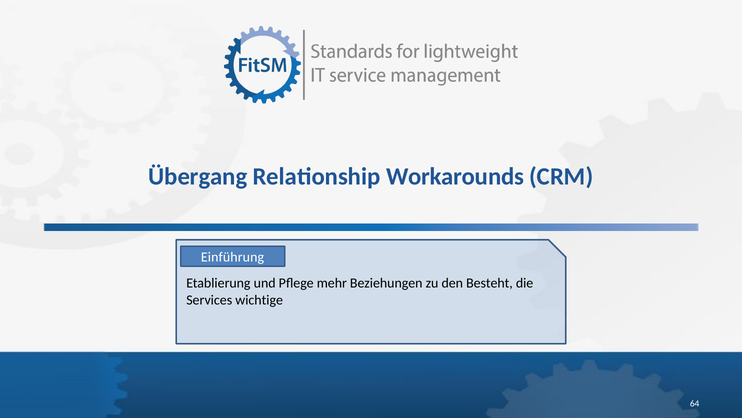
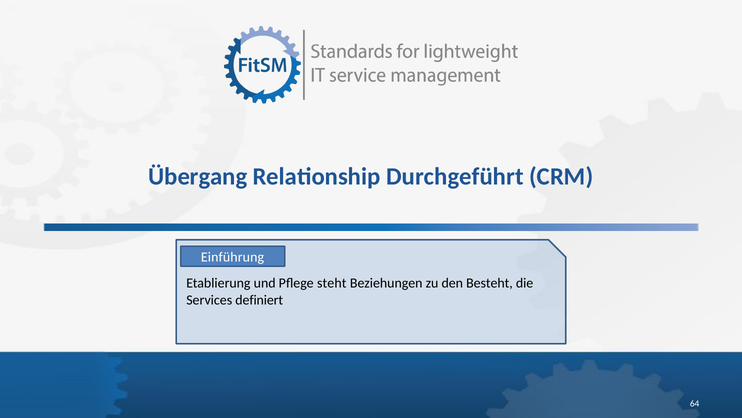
Workarounds: Workarounds -> Durchgeführt
mehr: mehr -> steht
wichtige: wichtige -> definiert
